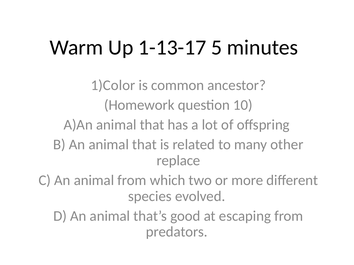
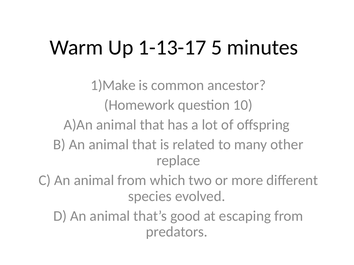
1)Color: 1)Color -> 1)Make
